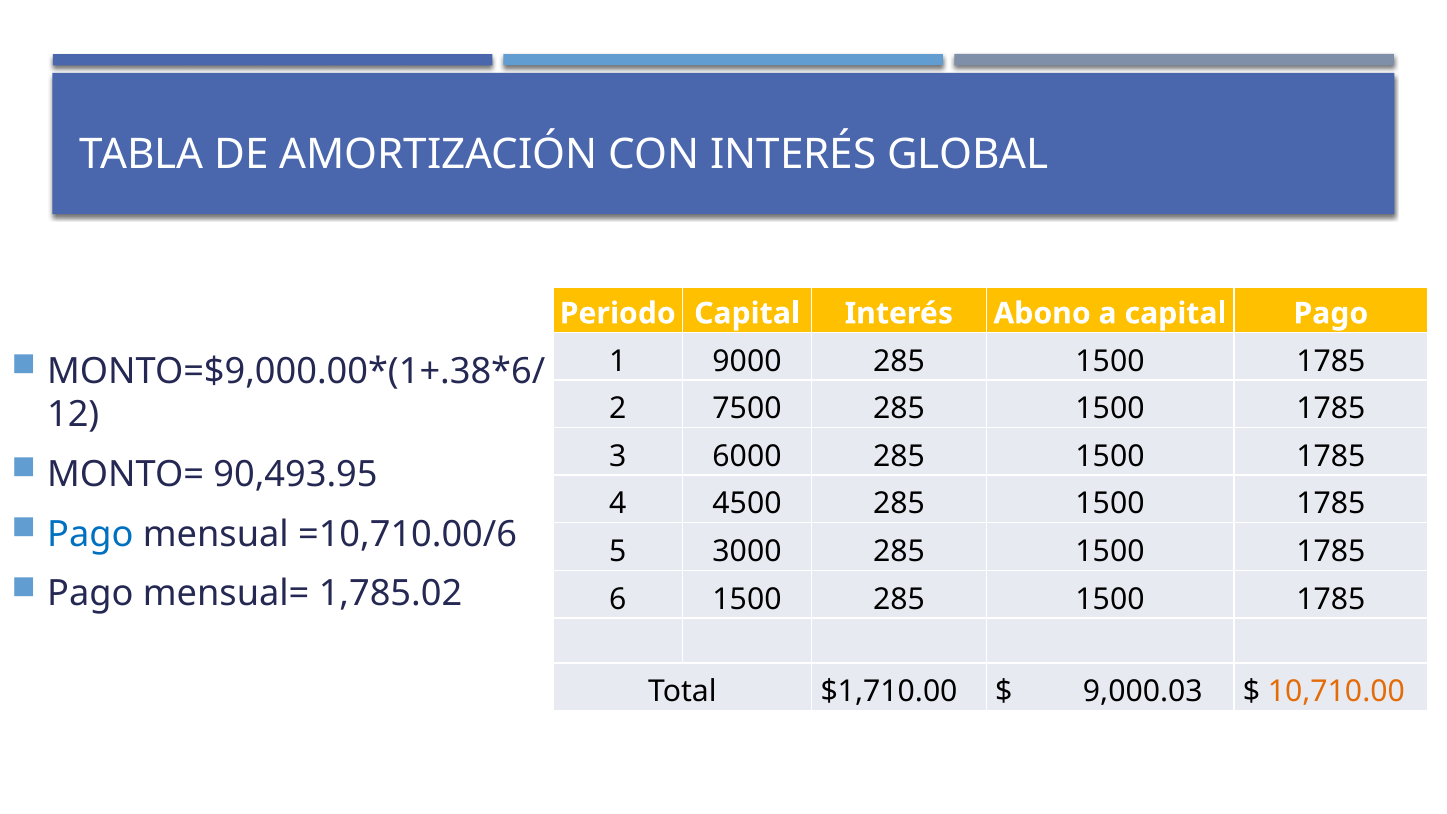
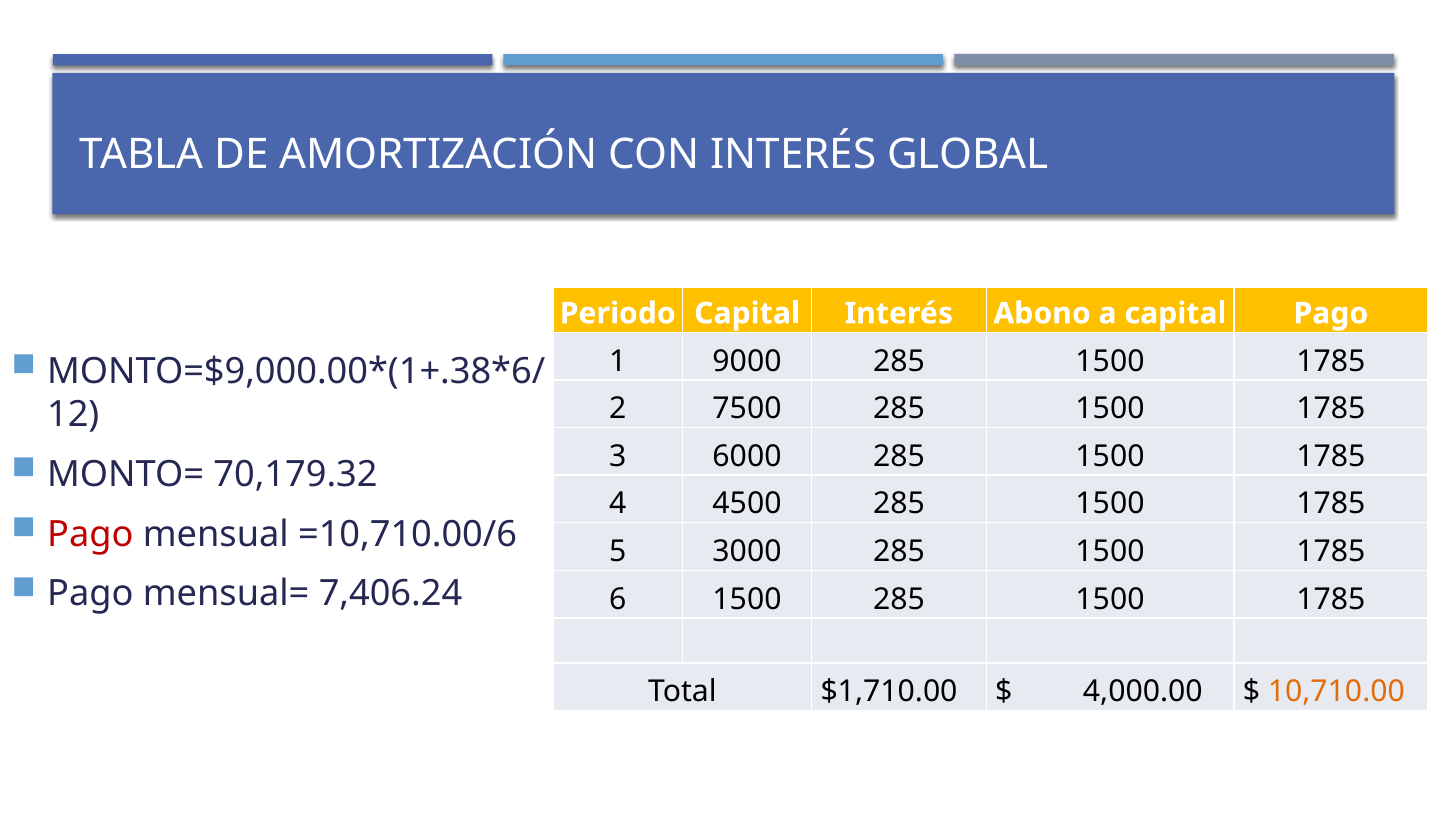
90,493.95: 90,493.95 -> 70,179.32
Pago at (90, 534) colour: blue -> red
1,785.02: 1,785.02 -> 7,406.24
9,000.03: 9,000.03 -> 4,000.00
